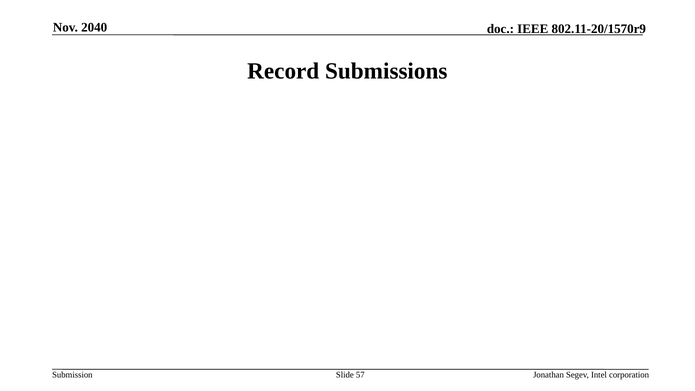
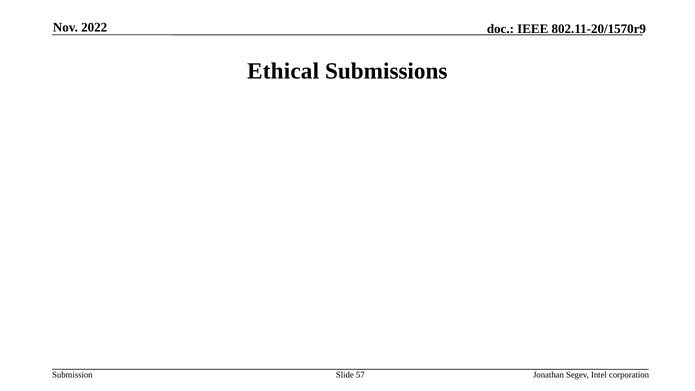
2040: 2040 -> 2022
Record: Record -> Ethical
